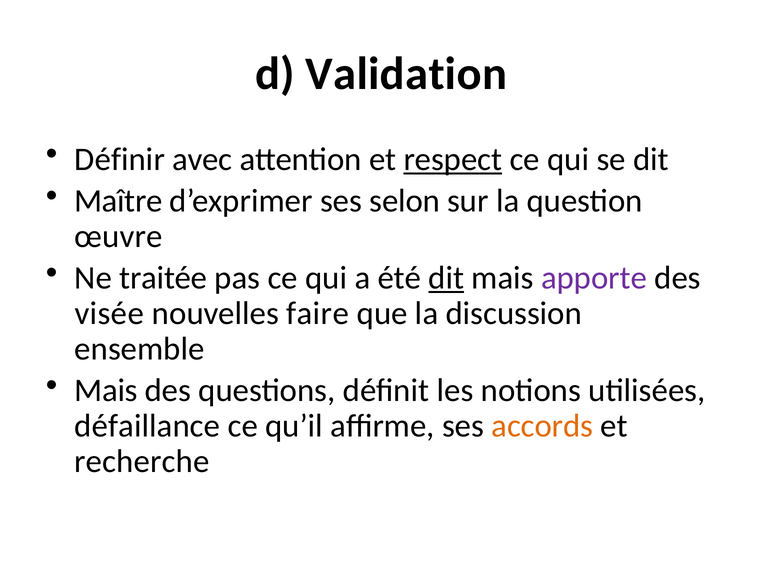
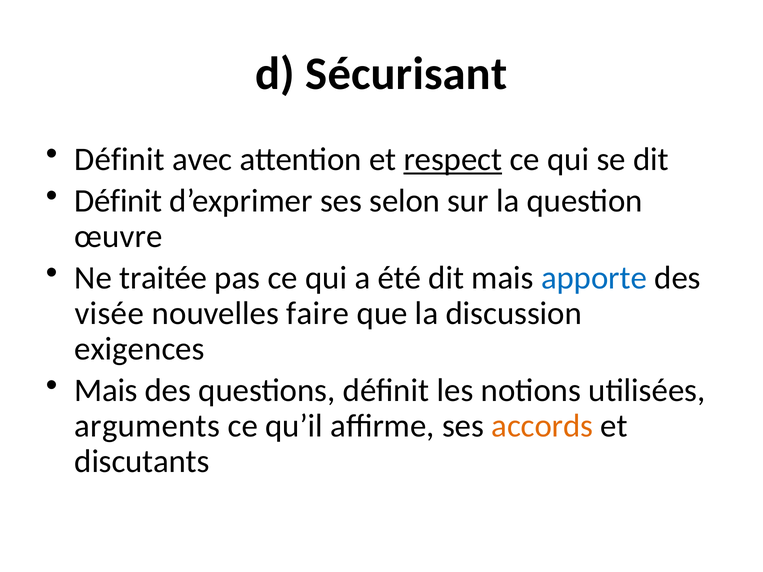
Validation: Validation -> Sécurisant
Définir at (120, 159): Définir -> Définit
Maître at (118, 201): Maître -> Définit
dit at (446, 278) underline: present -> none
apporte colour: purple -> blue
ensemble: ensemble -> exigences
défaillance: défaillance -> arguments
recherche: recherche -> discutants
